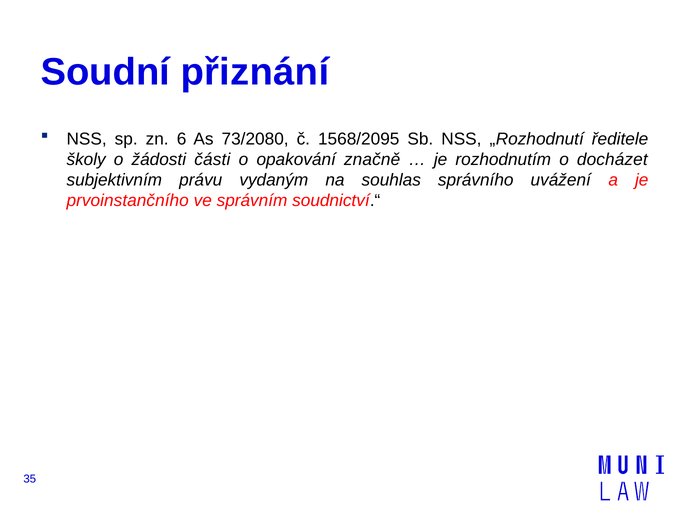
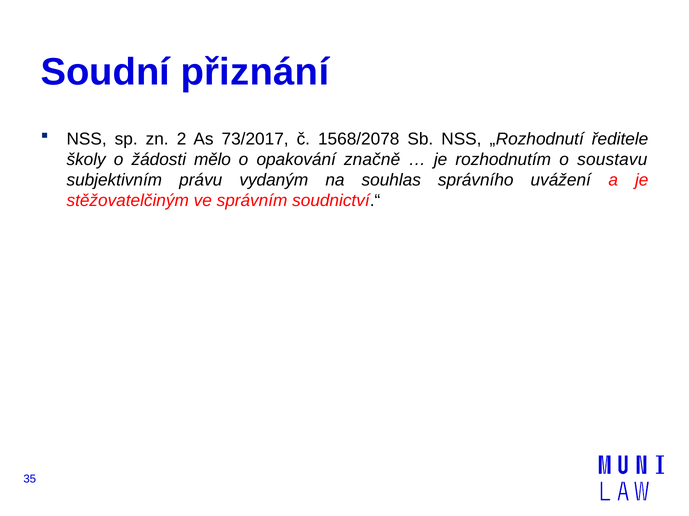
6: 6 -> 2
73/2080: 73/2080 -> 73/2017
1568/2095: 1568/2095 -> 1568/2078
části: části -> mělo
docházet: docházet -> soustavu
prvoinstančního: prvoinstančního -> stěžovatelčiným
